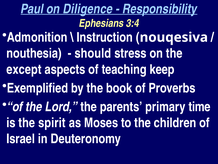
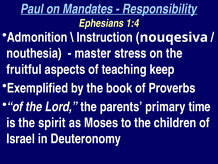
Diligence: Diligence -> Mandates
3:4: 3:4 -> 1:4
should: should -> master
except: except -> fruitful
